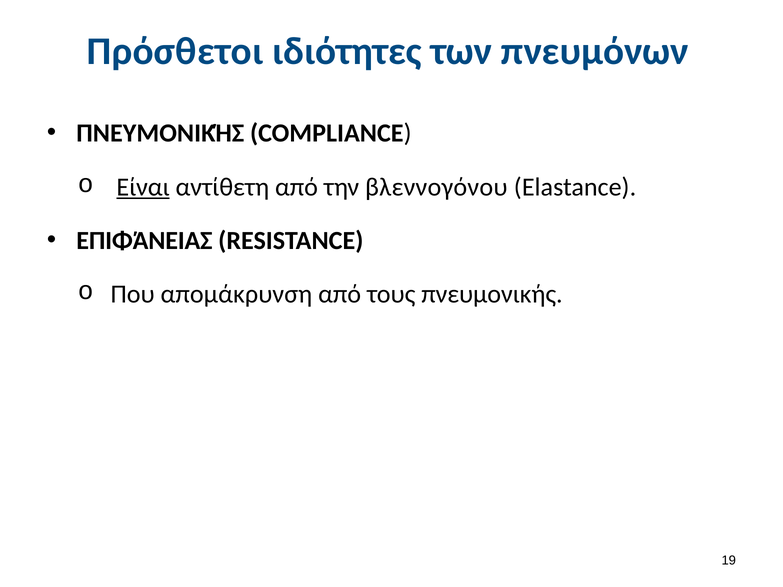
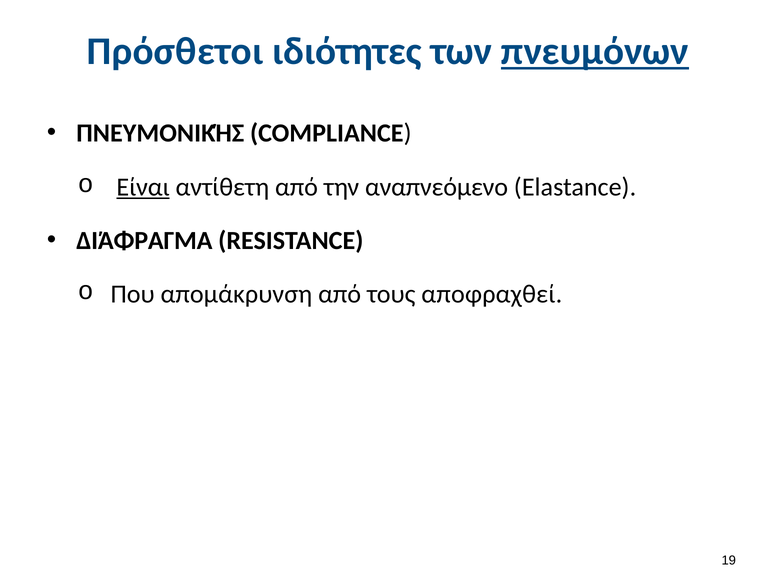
πνευμόνων underline: none -> present
βλεννογόνου: βλεννογόνου -> αναπνεόμενο
ΕΠΙΦΆΝΕΙΑΣ: ΕΠΙΦΆΝΕΙΑΣ -> ΔΙΆΦΡΑΓΜΑ
τους πνευμονικής: πνευμονικής -> αποφραχθεί
